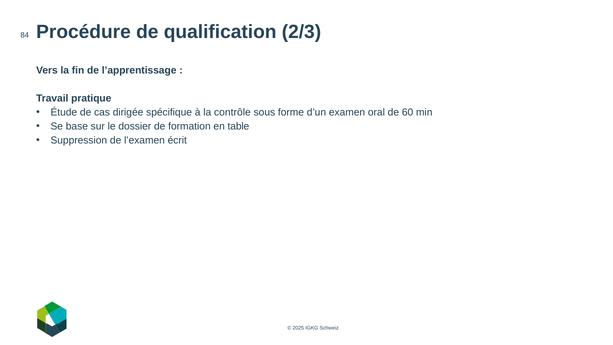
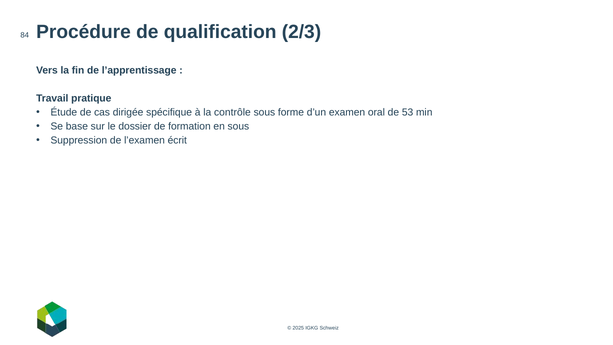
60: 60 -> 53
en table: table -> sous
